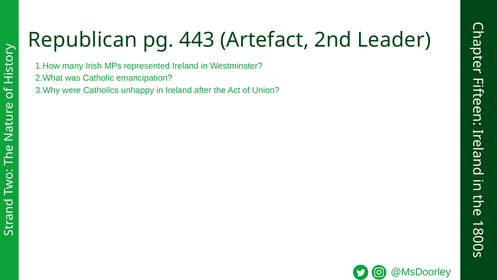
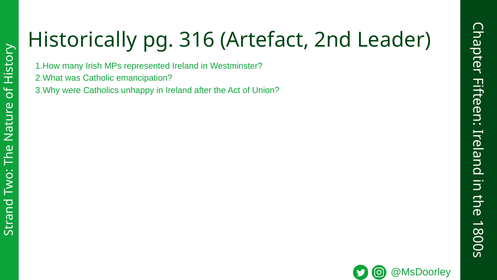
Republican: Republican -> Historically
443: 443 -> 316
